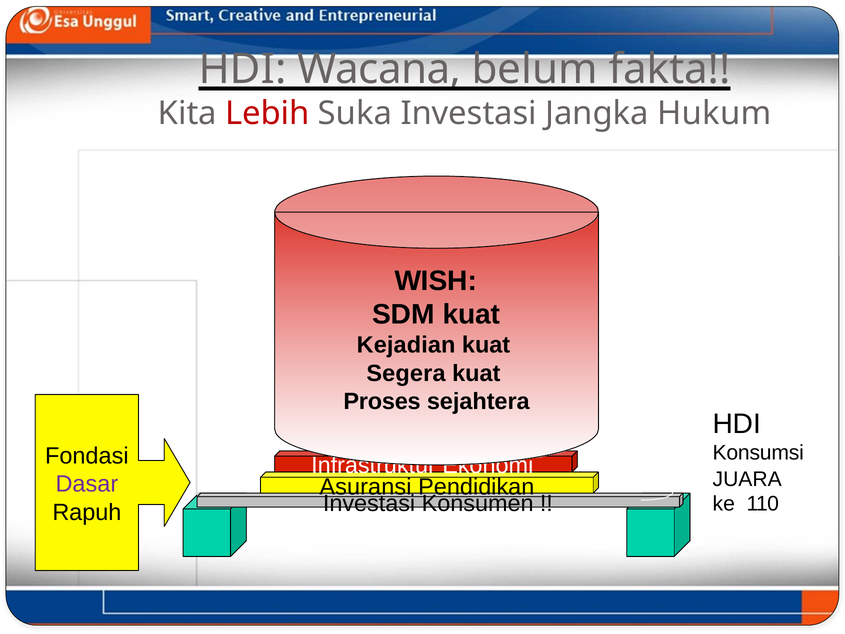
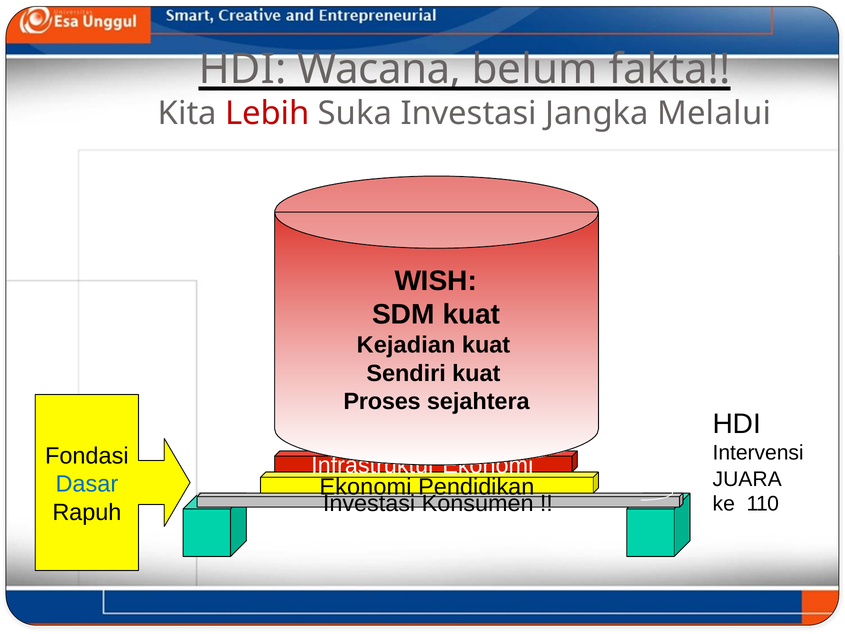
Hukum: Hukum -> Melalui
Segera: Segera -> Sendiri
Konsumsi: Konsumsi -> Intervensi
Dasar colour: purple -> blue
Asuransi at (365, 487): Asuransi -> Ekonomi
